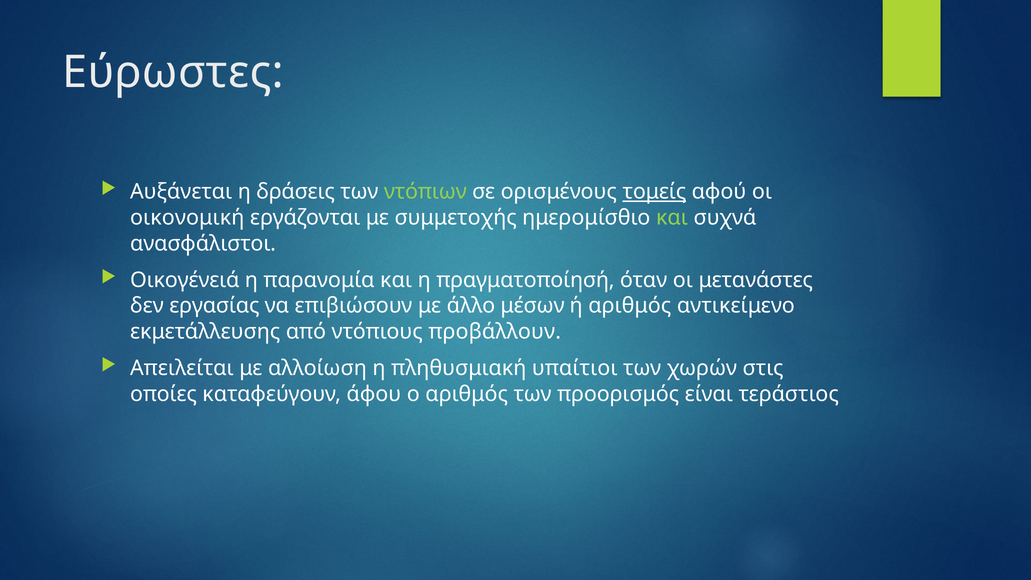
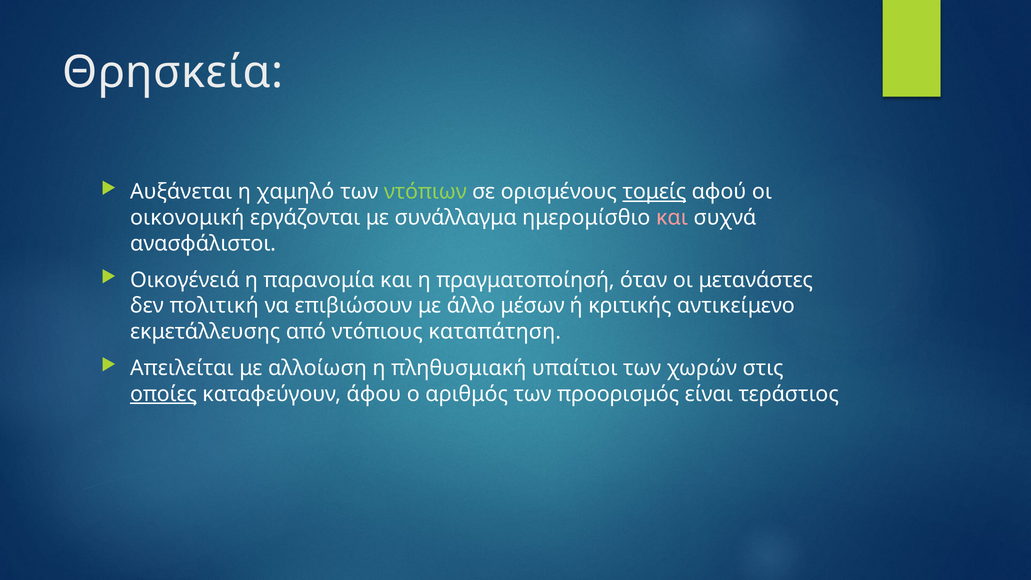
Εύρωστες: Εύρωστες -> Θρησκεία
δράσεις: δράσεις -> χαμηλό
συμμετοχής: συμμετοχής -> συνάλλαγμα
και at (672, 218) colour: light green -> pink
εργασίας: εργασίας -> πολιτική
ή αριθμός: αριθμός -> κριτικής
προβάλλουν: προβάλλουν -> καταπάτηση
οποίες underline: none -> present
